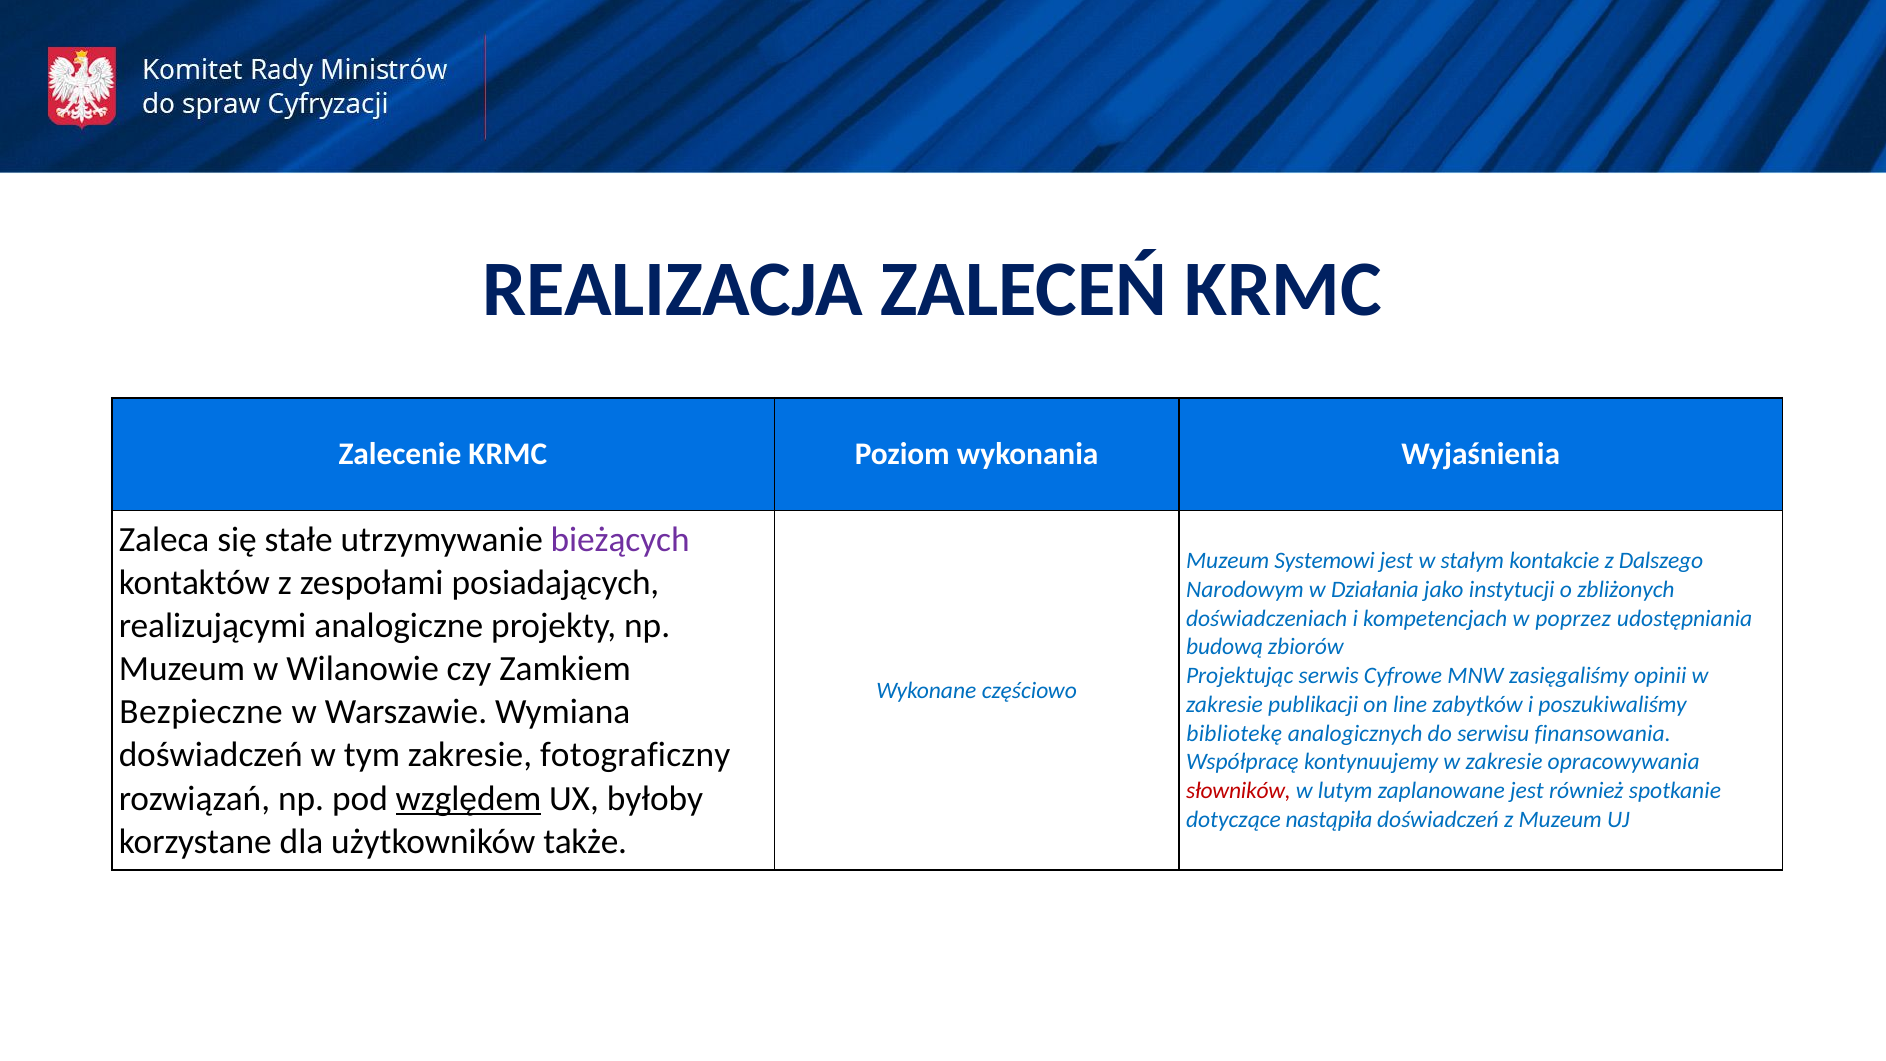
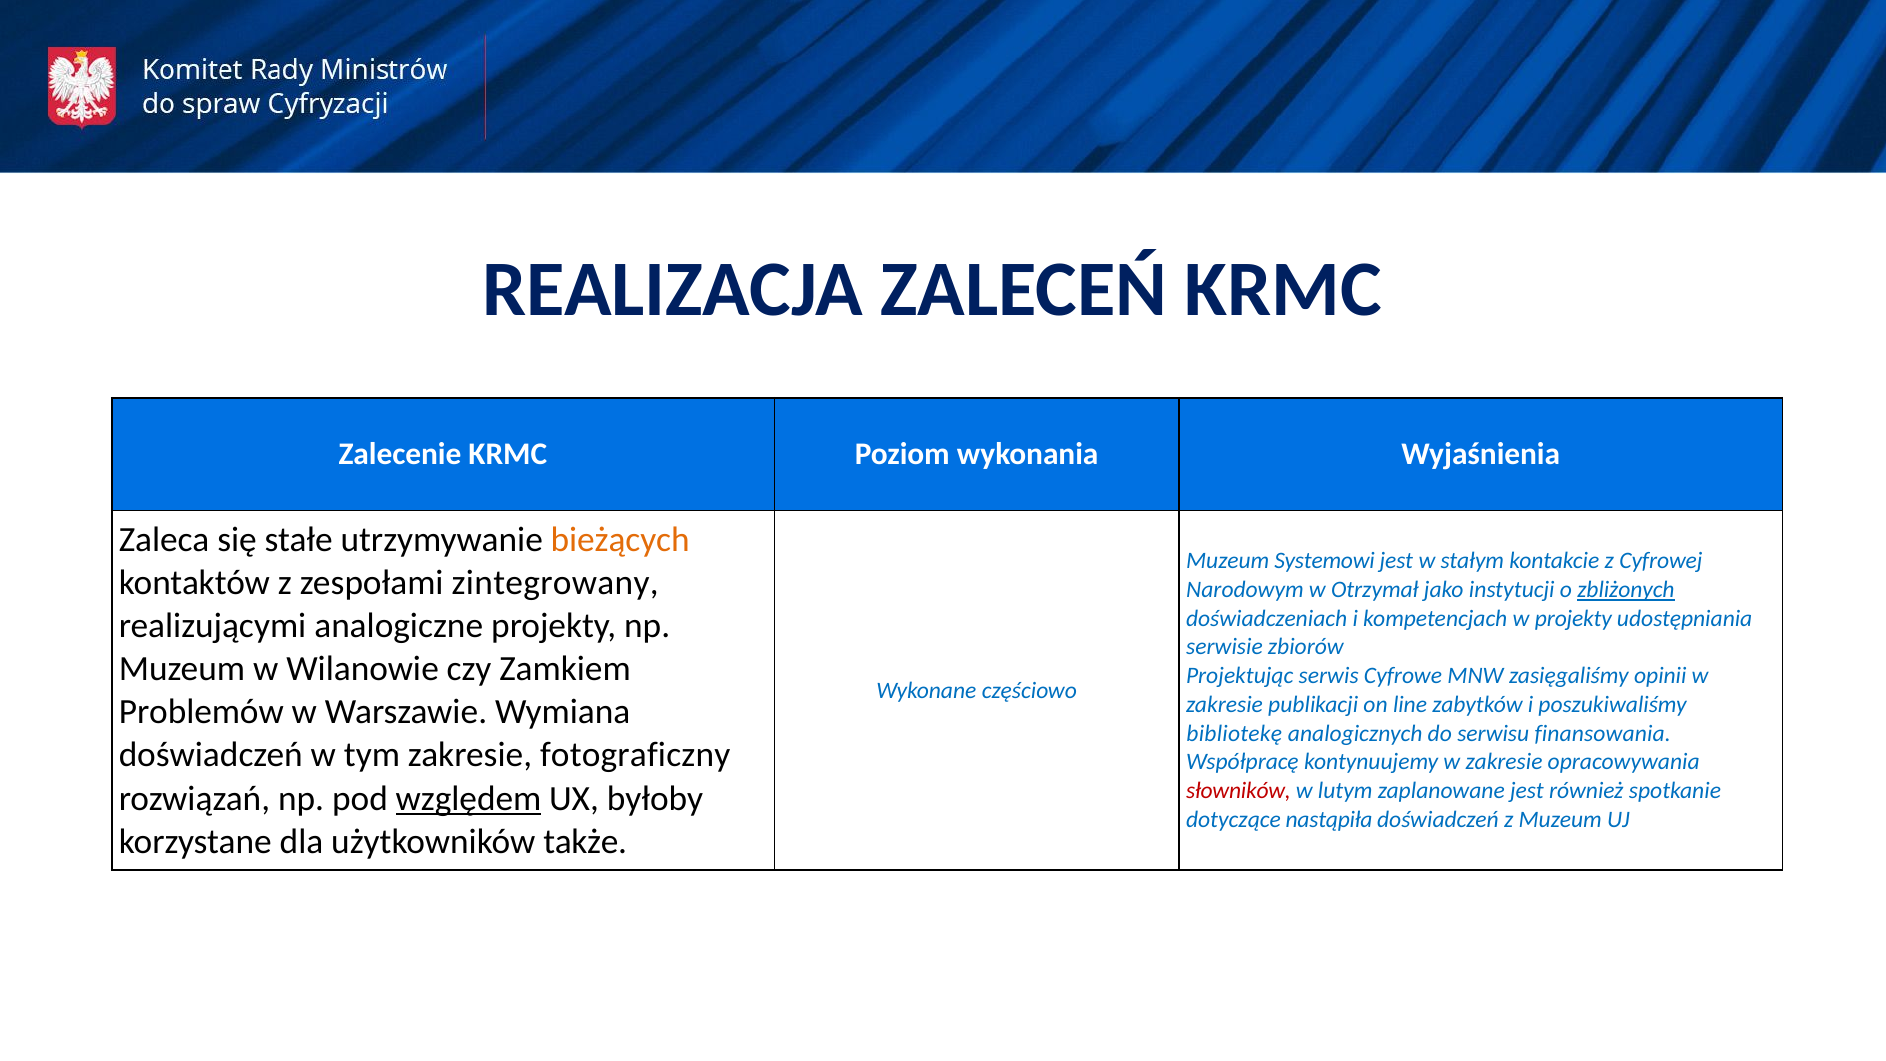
bieżących colour: purple -> orange
Dalszego: Dalszego -> Cyfrowej
posiadających: posiadających -> zintegrowany
Działania: Działania -> Otrzymał
zbliżonych underline: none -> present
w poprzez: poprzez -> projekty
budową: budową -> serwisie
Bezpieczne: Bezpieczne -> Problemów
